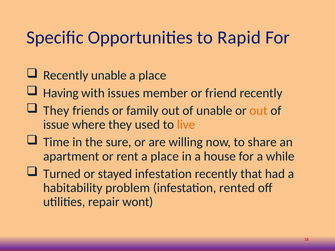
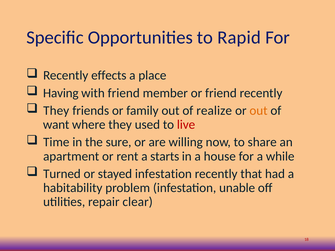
Recently unable: unable -> effects
with issues: issues -> friend
of unable: unable -> realize
issue: issue -> want
live colour: orange -> red
rent a place: place -> starts
rented: rented -> unable
wont: wont -> clear
